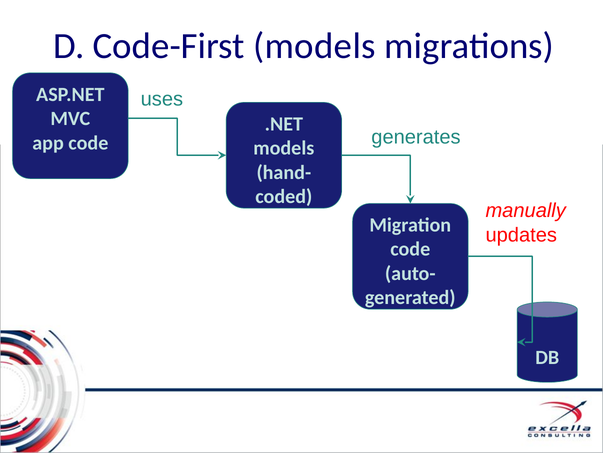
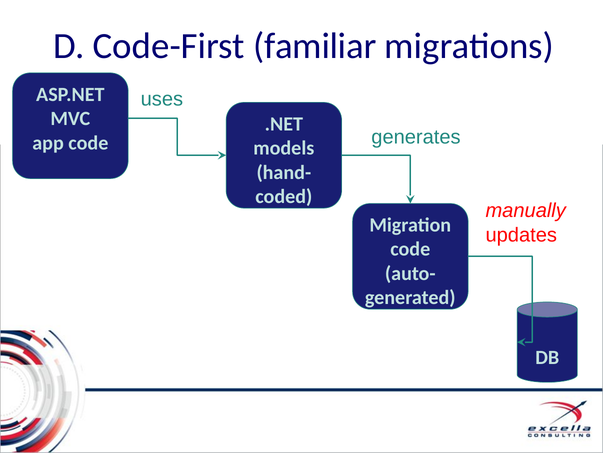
Code-First models: models -> familiar
